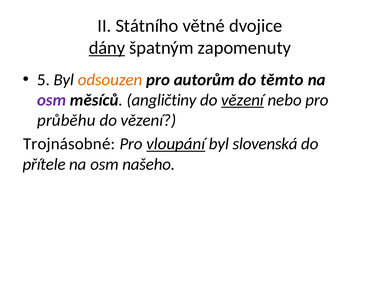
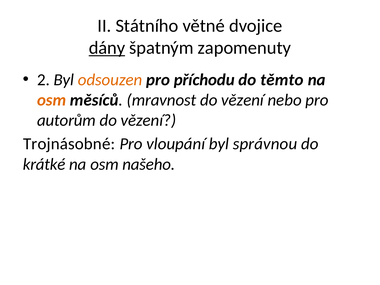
5: 5 -> 2
autorům: autorům -> příchodu
osm at (52, 100) colour: purple -> orange
angličtiny: angličtiny -> mravnost
vězení at (243, 100) underline: present -> none
průběhu: průběhu -> autorům
vloupání underline: present -> none
slovenská: slovenská -> správnou
přítele: přítele -> krátké
